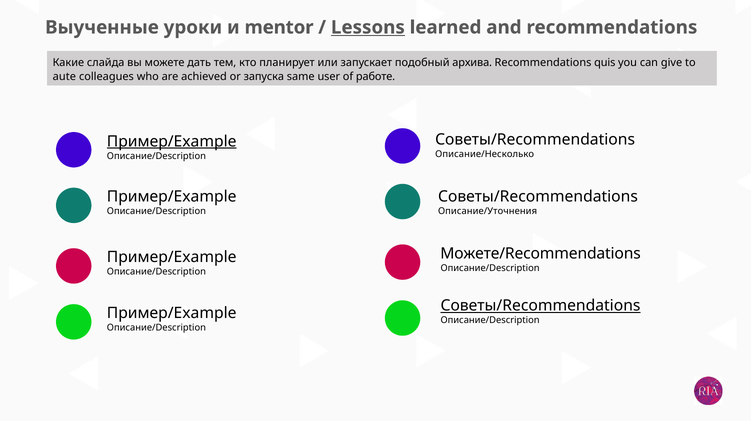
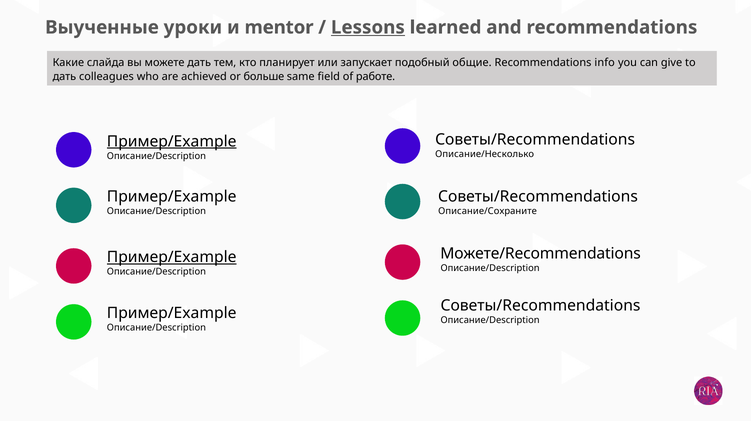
архива: архива -> общие
quis: quis -> info
aute at (64, 77): aute -> дать
запуска: запуска -> больше
user: user -> field
Описание/Уточнения: Описание/Уточнения -> Описание/Сохраните
Пример/Example at (172, 257) underline: none -> present
Советы/Recommendations at (540, 306) underline: present -> none
